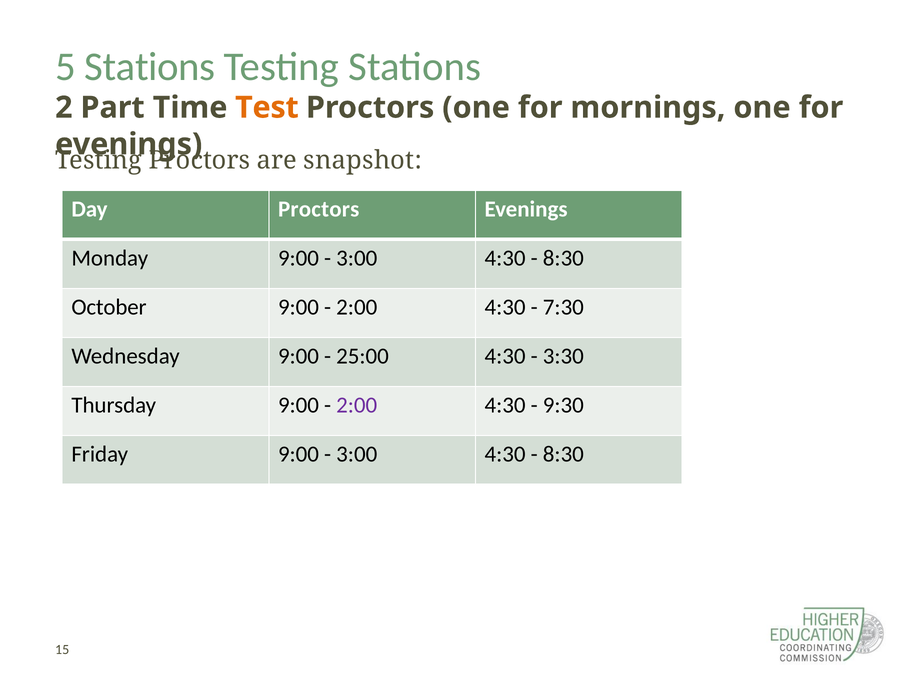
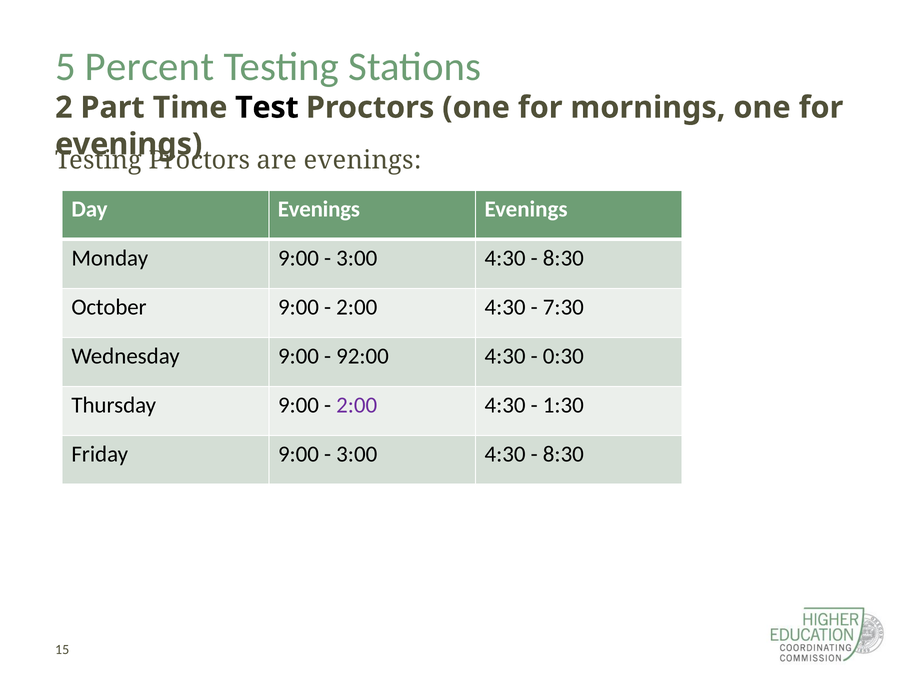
5 Stations: Stations -> Percent
Test colour: orange -> black
are snapshot: snapshot -> evenings
Day Proctors: Proctors -> Evenings
25:00: 25:00 -> 92:00
3:30: 3:30 -> 0:30
9:30: 9:30 -> 1:30
